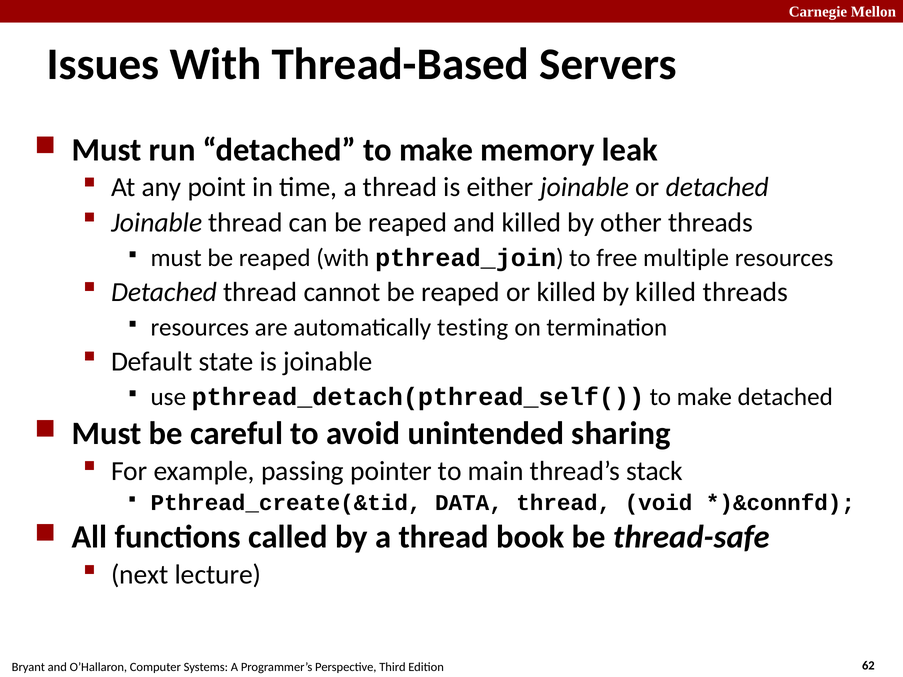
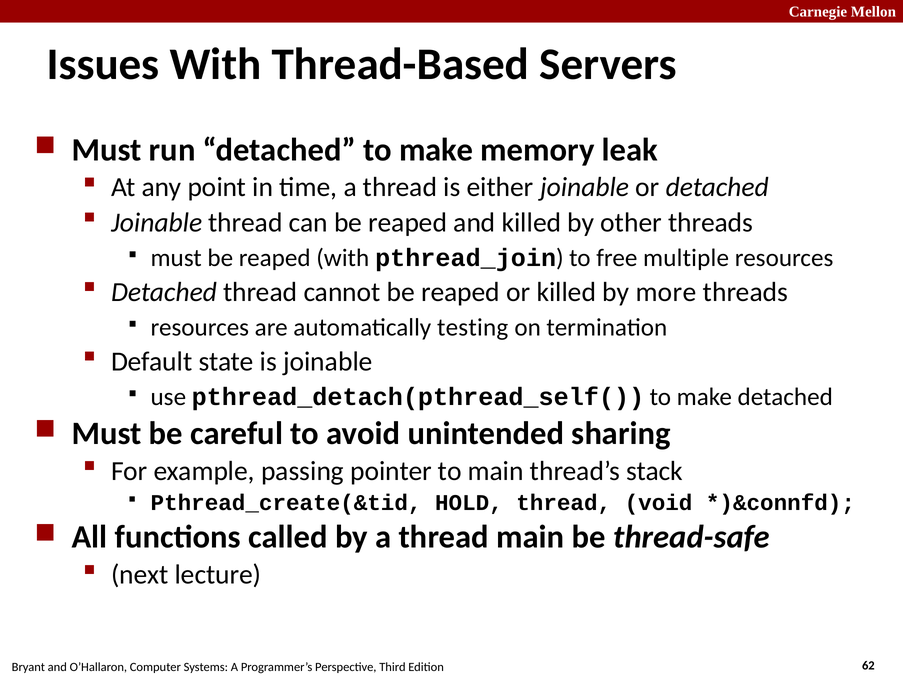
by killed: killed -> more
DATA: DATA -> HOLD
thread book: book -> main
